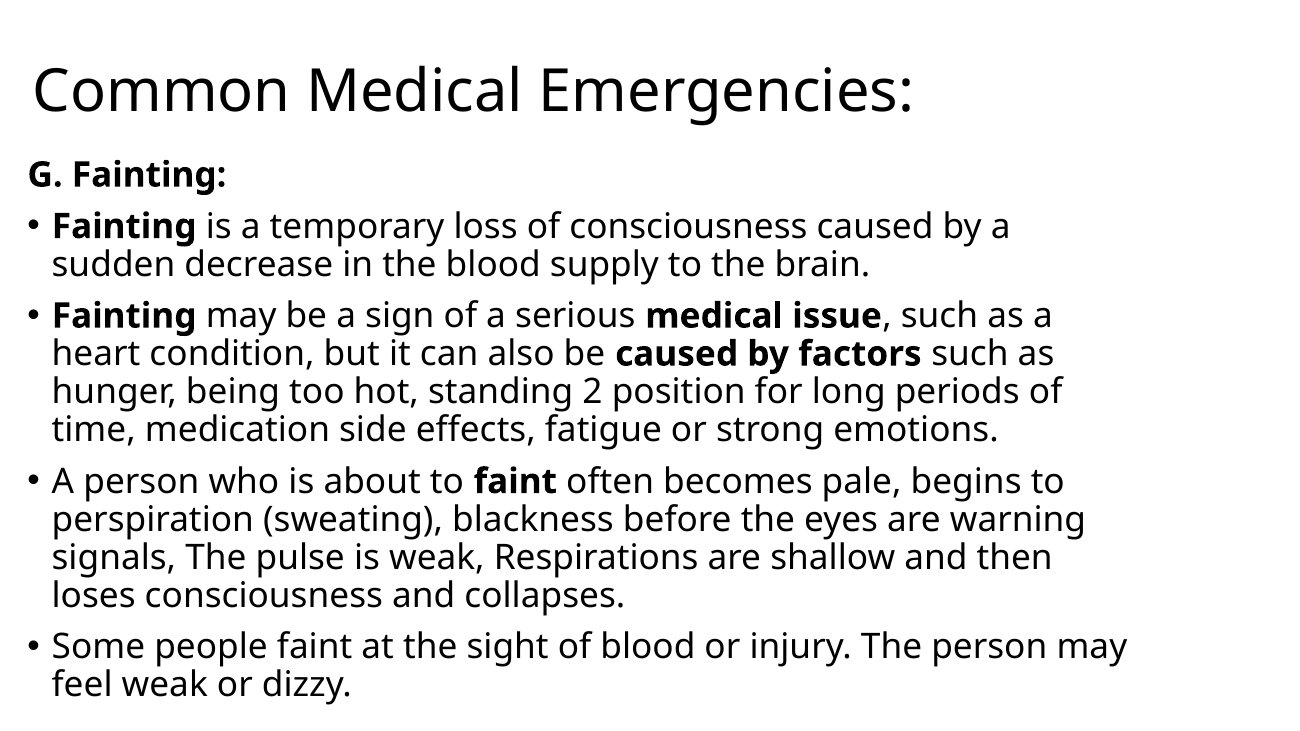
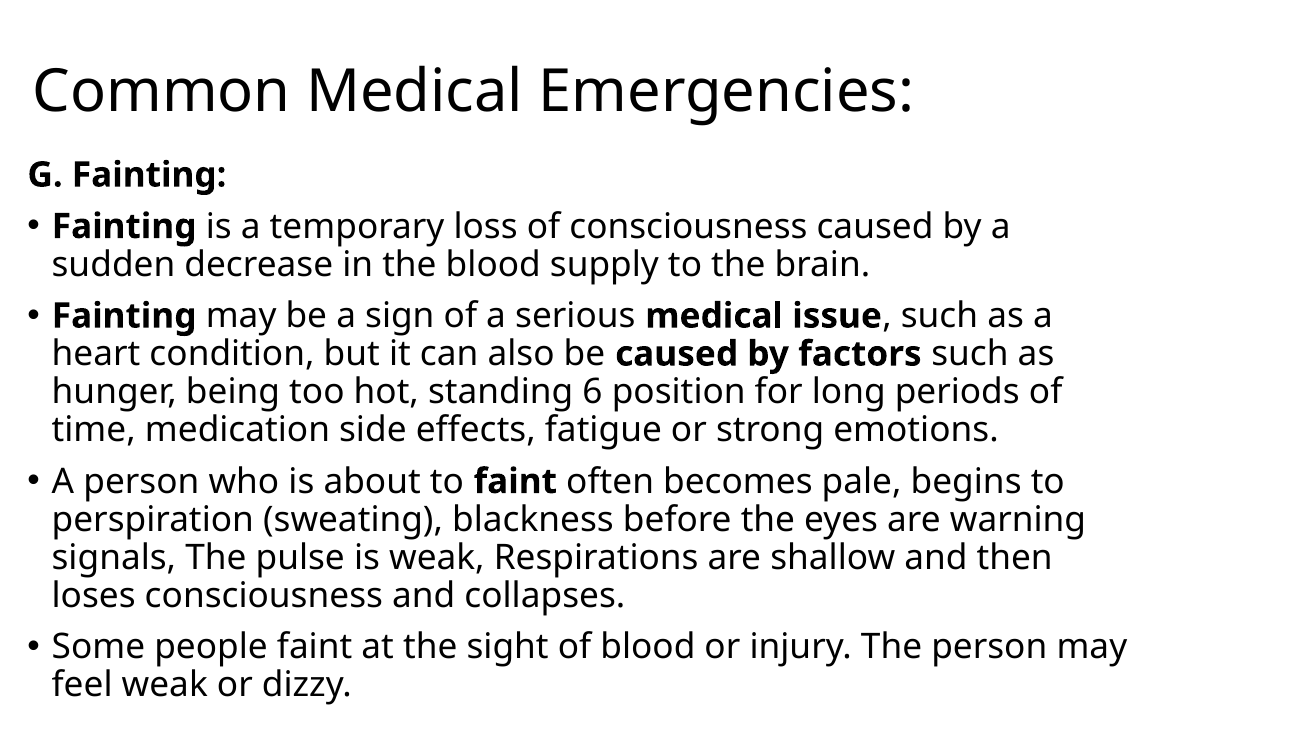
2: 2 -> 6
